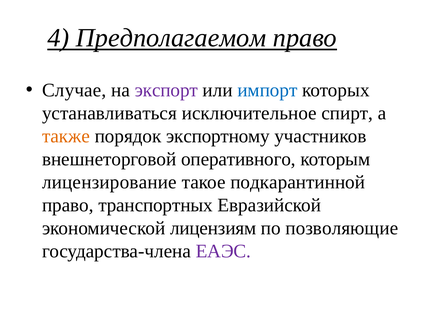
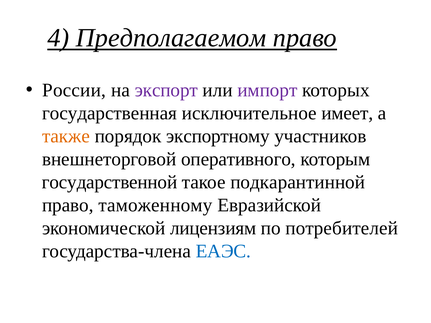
Случае: Случае -> России
импорт colour: blue -> purple
устанавливаться: устанавливаться -> государственная
спирт: спирт -> имеет
лицензирование: лицензирование -> государственной
транспортных: транспортных -> таможенному
позволяющие: позволяющие -> потребителей
ЕАЭС colour: purple -> blue
